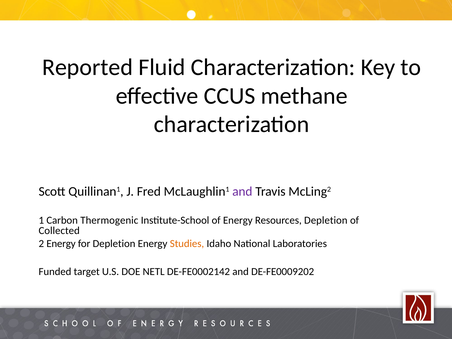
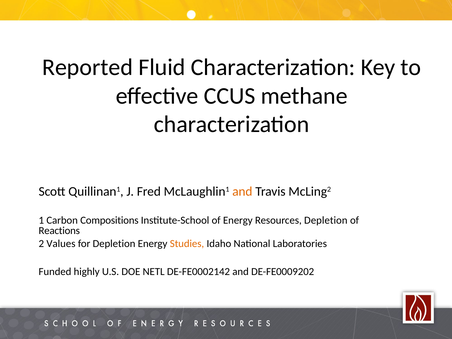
and at (242, 191) colour: purple -> orange
Thermogenic: Thermogenic -> Compositions
Collected: Collected -> Reactions
2 Energy: Energy -> Values
target: target -> highly
